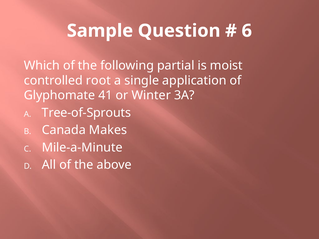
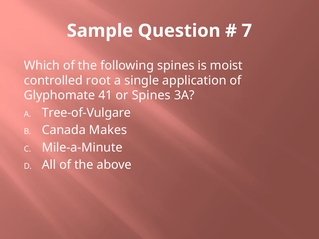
6: 6 -> 7
following partial: partial -> spines
or Winter: Winter -> Spines
Tree-of-Sprouts: Tree-of-Sprouts -> Tree-of-Vulgare
